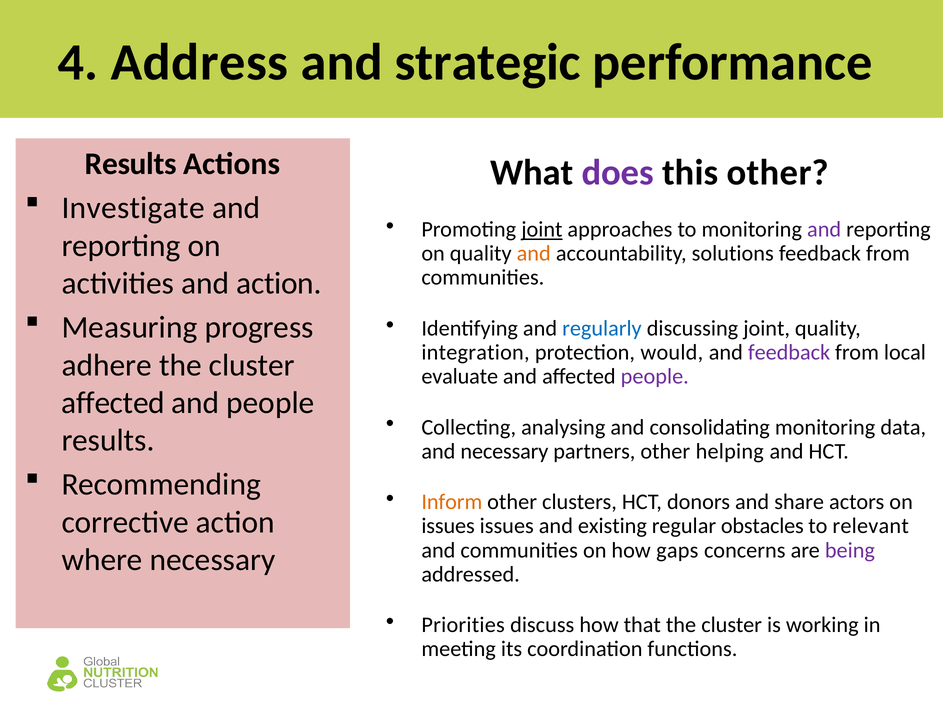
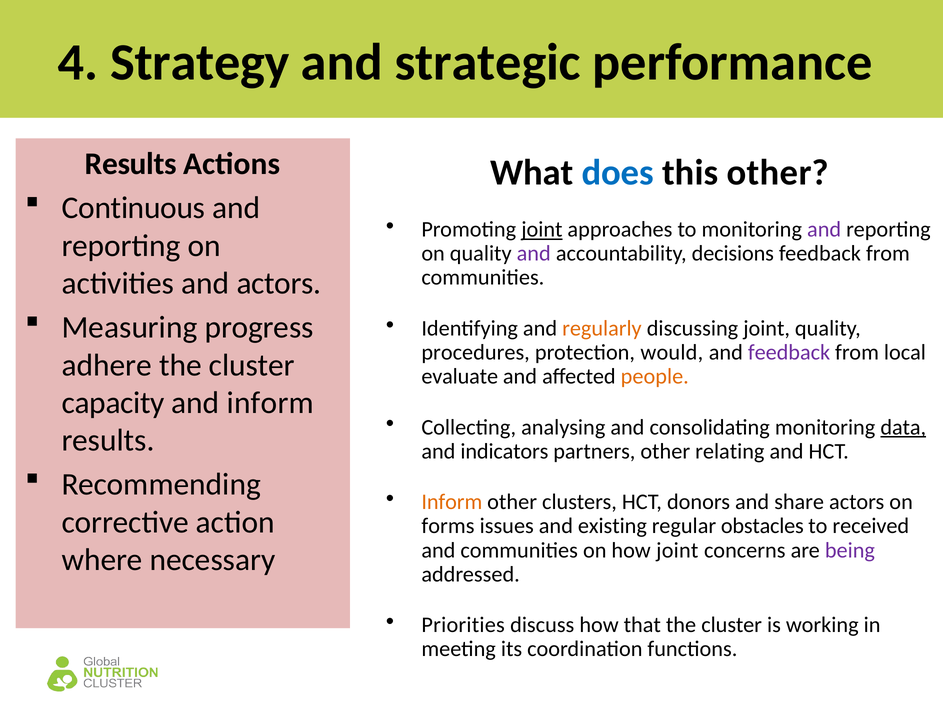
Address: Address -> Strategy
does colour: purple -> blue
Investigate: Investigate -> Continuous
and at (534, 254) colour: orange -> purple
solutions: solutions -> decisions
and action: action -> actors
regularly colour: blue -> orange
integration: integration -> procedures
people at (655, 377) colour: purple -> orange
affected at (113, 403): affected -> capacity
and people: people -> inform
data underline: none -> present
and necessary: necessary -> indicators
helping: helping -> relating
issues at (448, 526): issues -> forms
relevant: relevant -> received
how gaps: gaps -> joint
